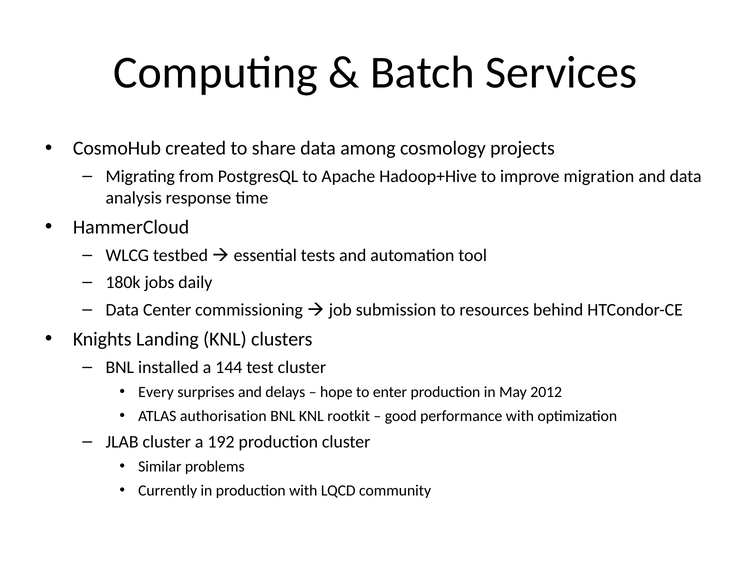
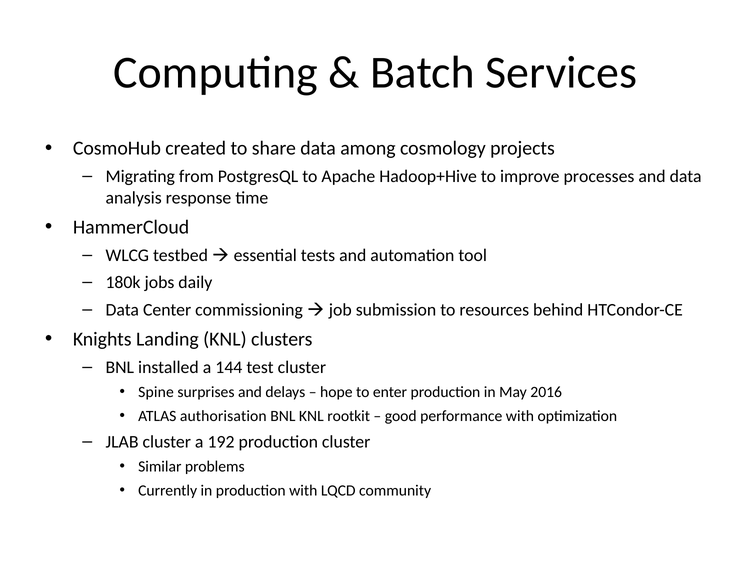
migration: migration -> processes
Every: Every -> Spine
2012: 2012 -> 2016
